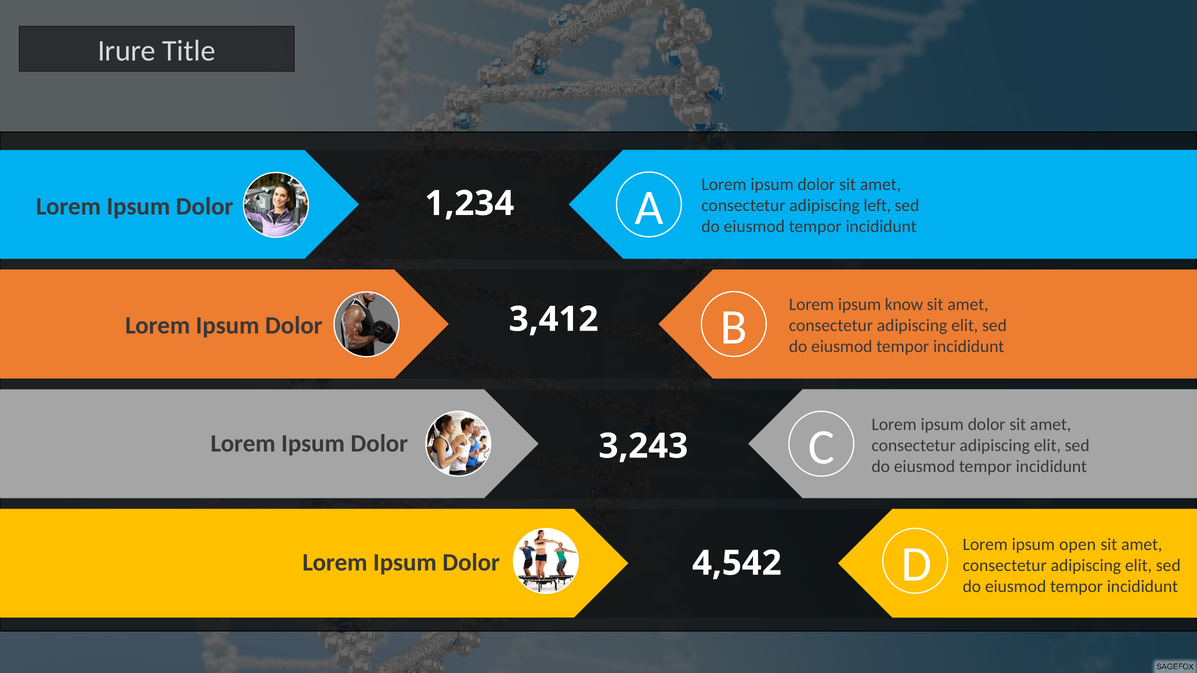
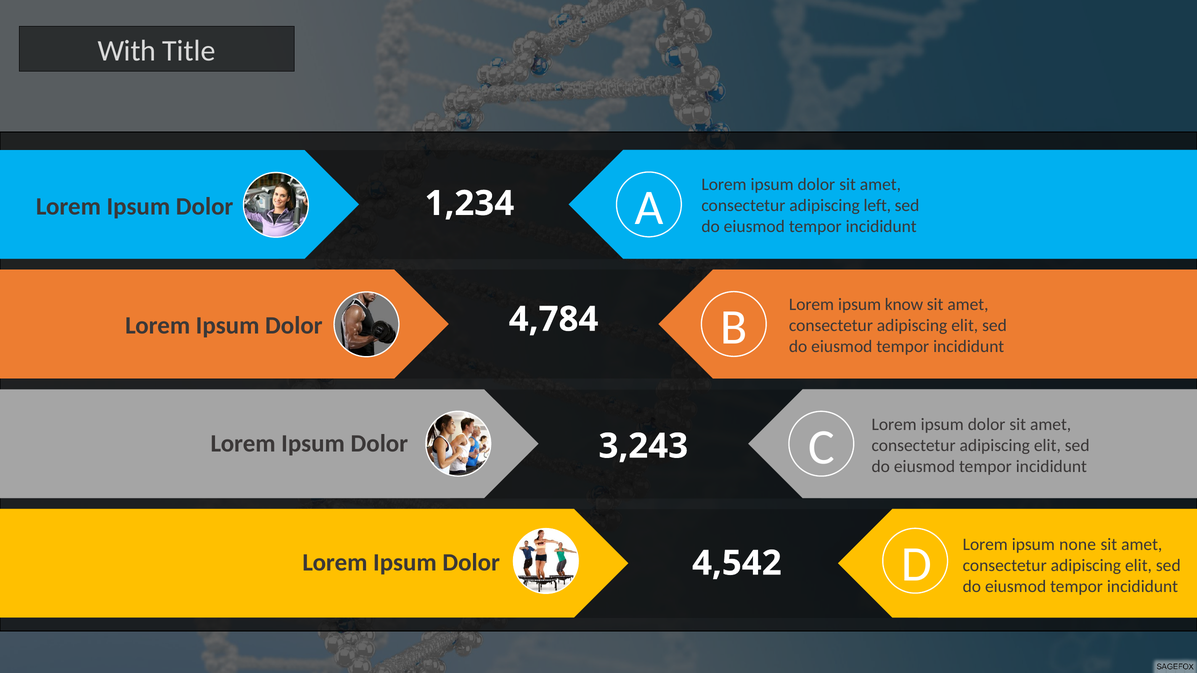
Irure: Irure -> With
3,412: 3,412 -> 4,784
open: open -> none
